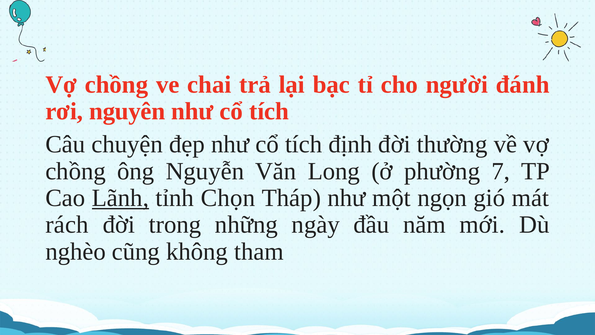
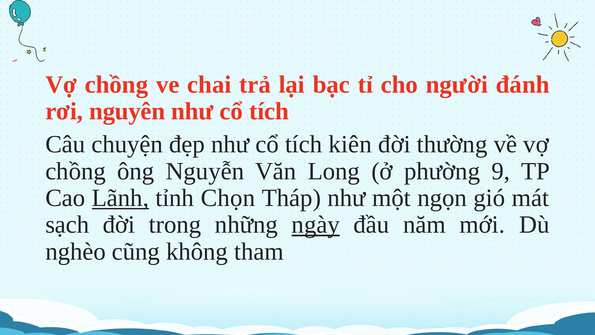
định: định -> kiên
7: 7 -> 9
rách: rách -> sạch
ngày underline: none -> present
